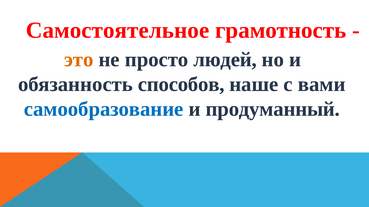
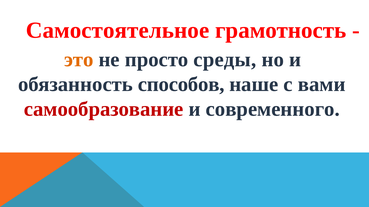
людей: людей -> среды
самообразование colour: blue -> red
продуманный: продуманный -> современного
